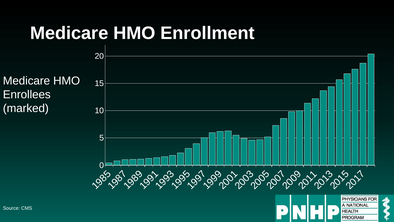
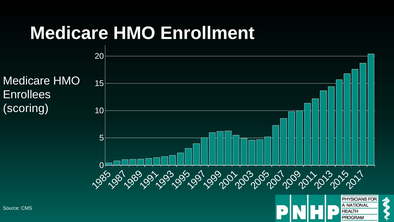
marked: marked -> scoring
